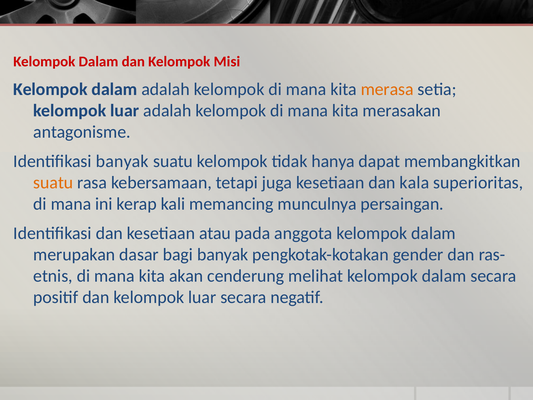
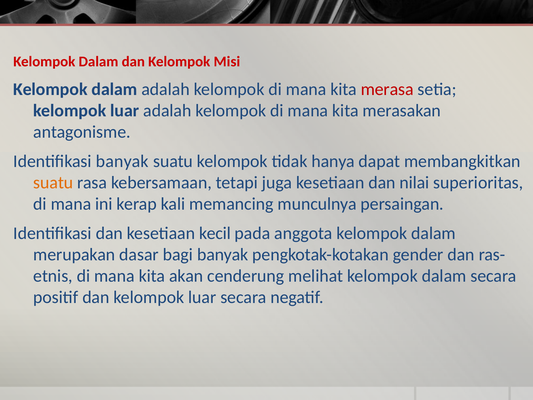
merasa colour: orange -> red
kala: kala -> nilai
atau: atau -> kecil
